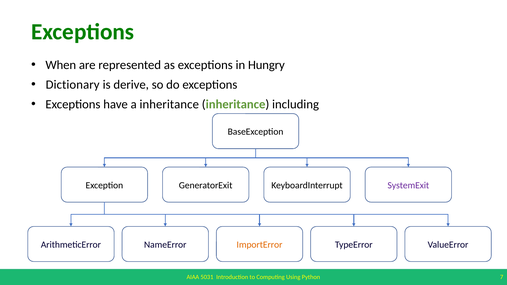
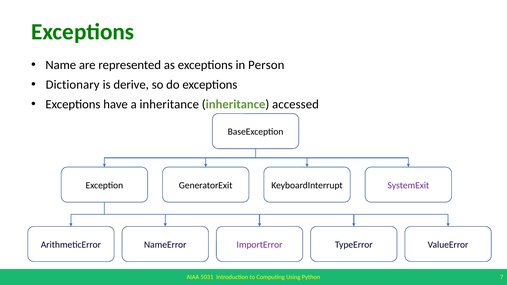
When: When -> Name
Hungry: Hungry -> Person
including: including -> accessed
ImportError colour: orange -> purple
